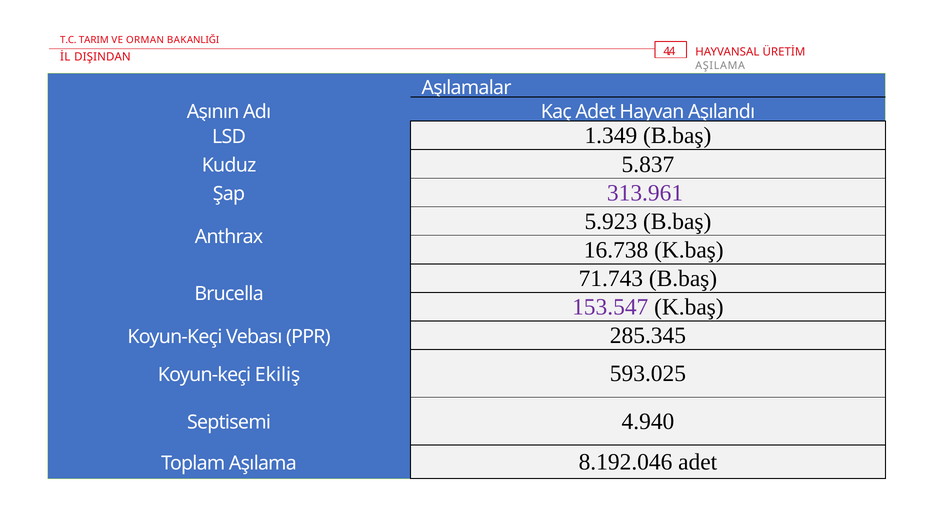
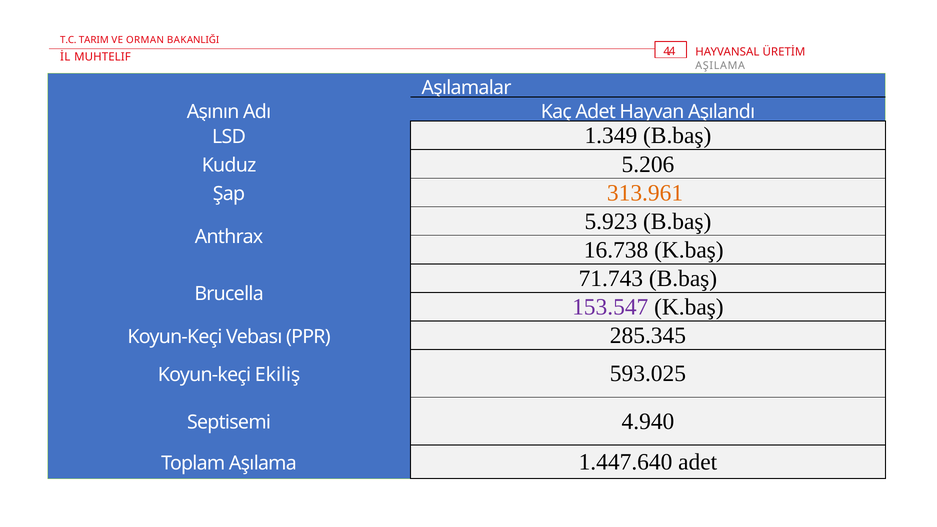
DIŞINDAN: DIŞINDAN -> MUHTELIF
5.837: 5.837 -> 5.206
313.961 colour: purple -> orange
8.192.046: 8.192.046 -> 1.447.640
